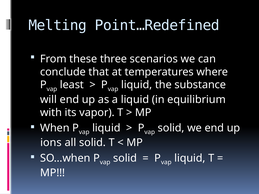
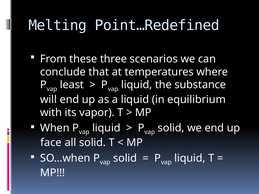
ions: ions -> face
